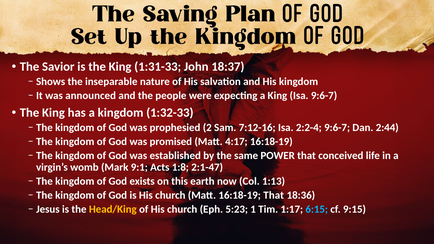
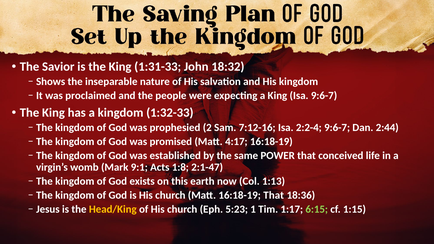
18:37: 18:37 -> 18:32
announced: announced -> proclaimed
6:15 colour: light blue -> light green
9:15: 9:15 -> 1:15
